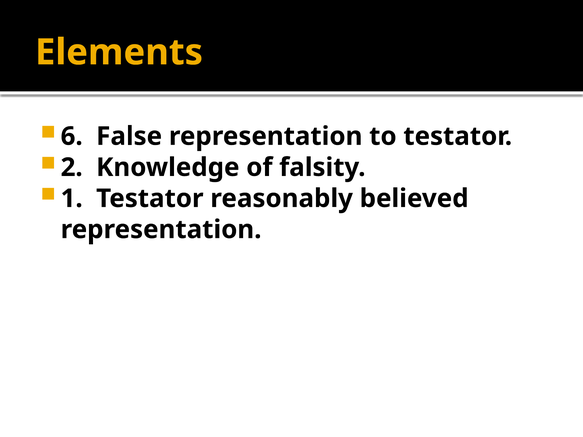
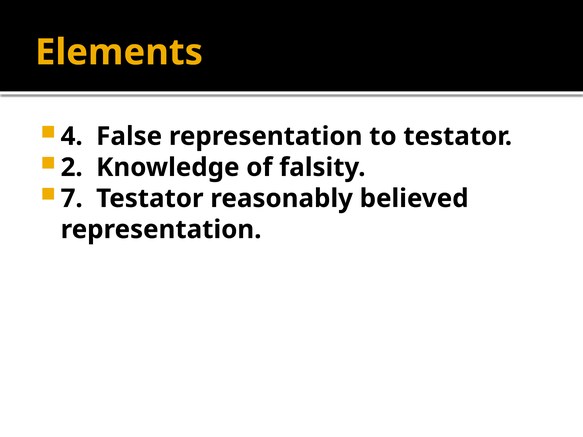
6: 6 -> 4
1: 1 -> 7
